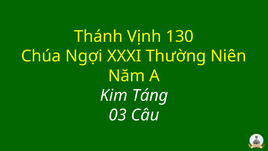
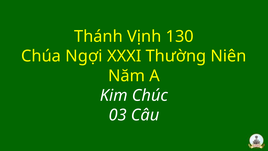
Táng: Táng -> Chúc
